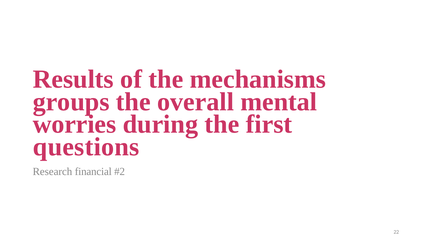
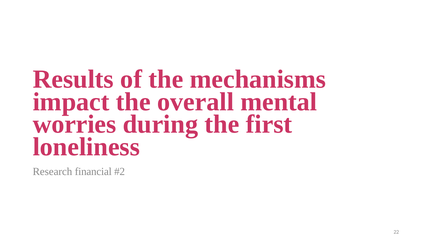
groups: groups -> impact
questions: questions -> loneliness
